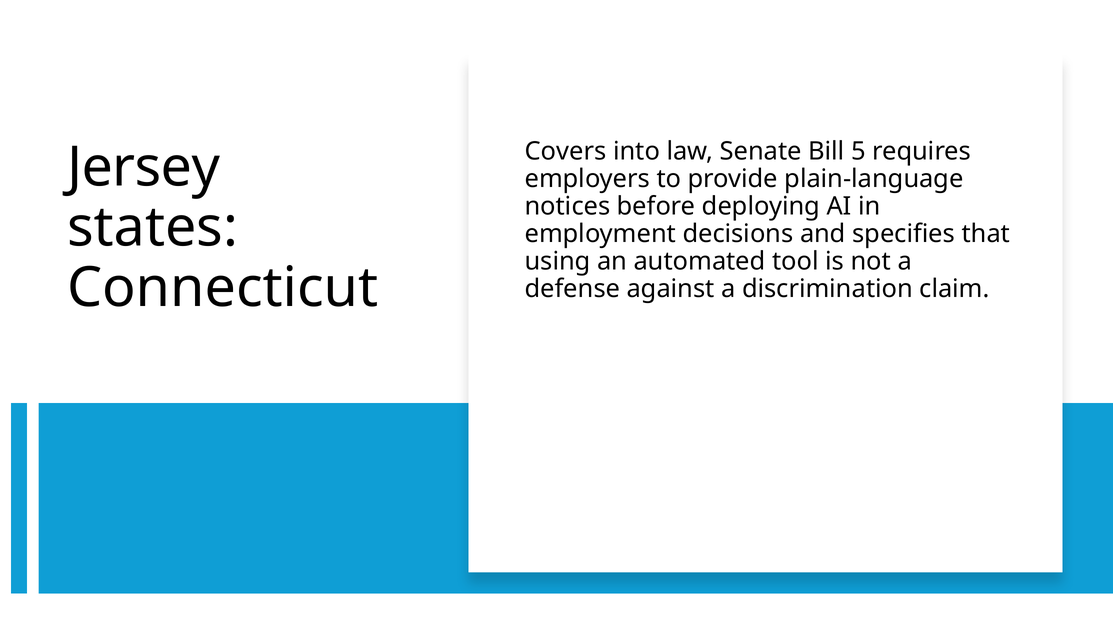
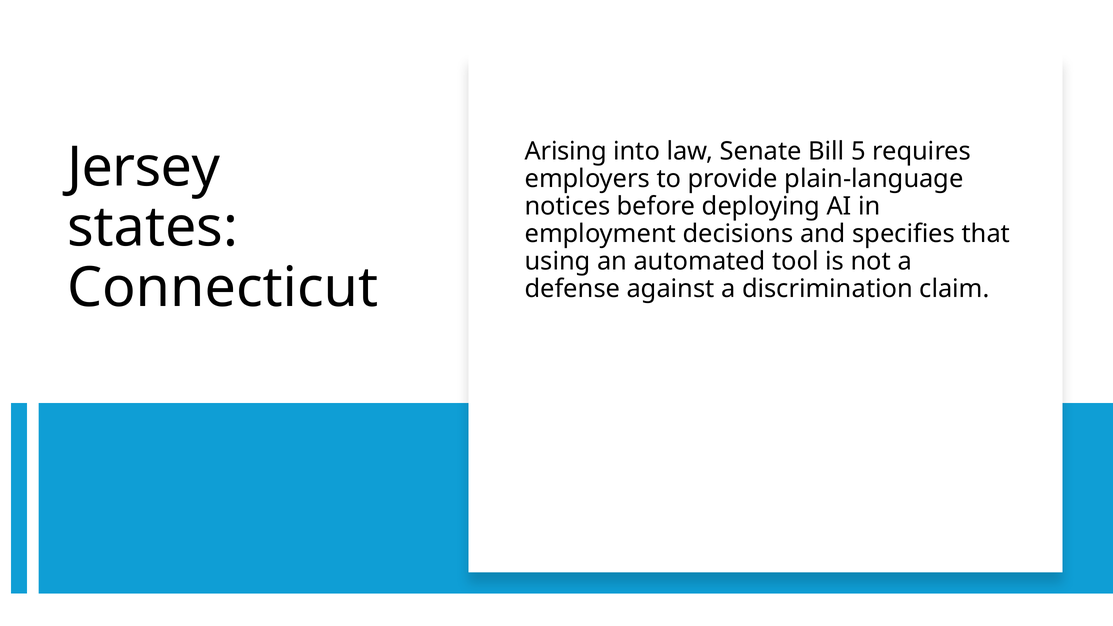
Covers: Covers -> Arising
